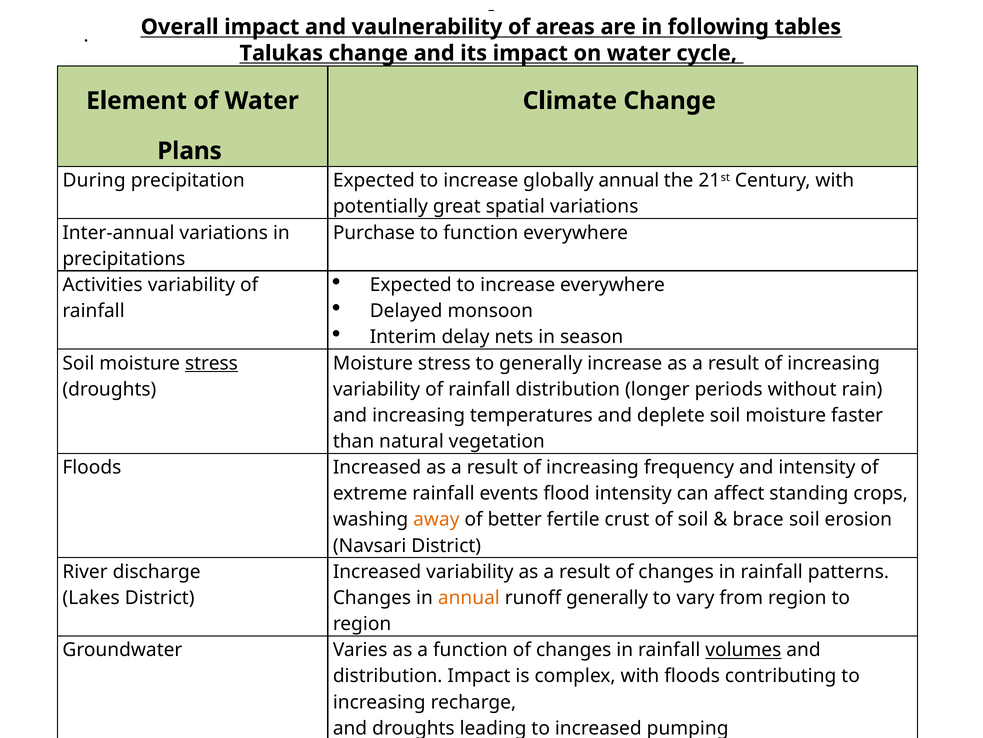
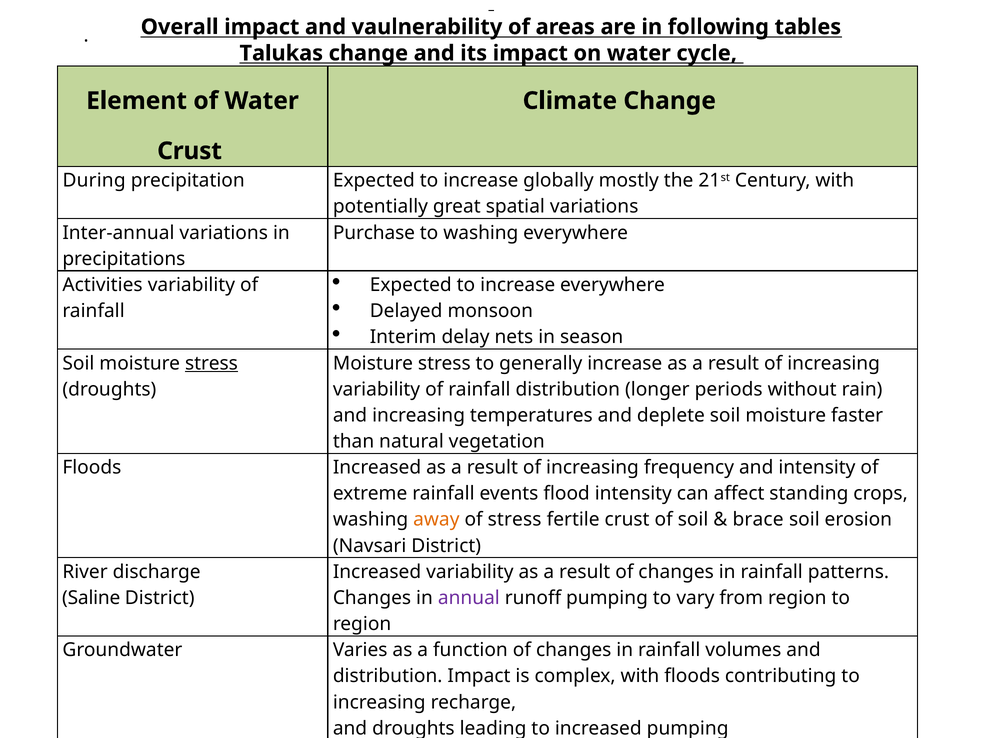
Plans at (190, 151): Plans -> Crust
globally annual: annual -> mostly
to function: function -> washing
of better: better -> stress
Lakes at (91, 597): Lakes -> Saline
annual at (469, 597) colour: orange -> purple
runoff generally: generally -> pumping
volumes underline: present -> none
